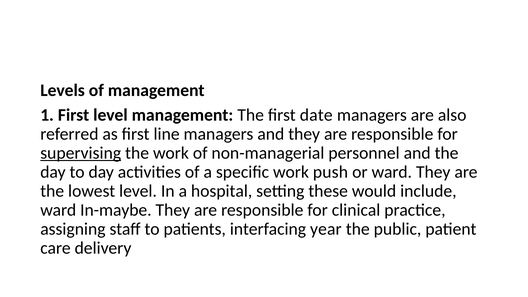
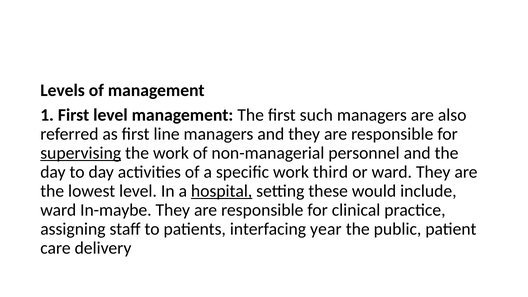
date: date -> such
push: push -> third
hospital underline: none -> present
